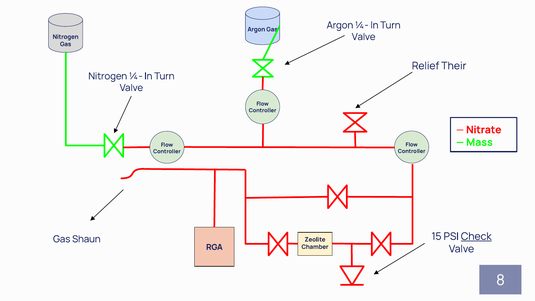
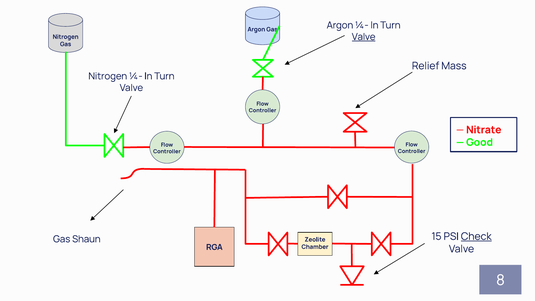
Valve at (364, 37) underline: none -> present
Their: Their -> Mass
Mass: Mass -> Good
